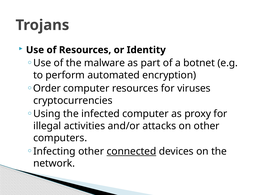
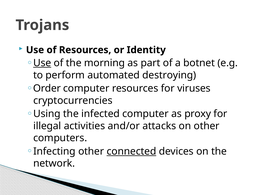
Use at (42, 63) underline: none -> present
malware: malware -> morning
encryption: encryption -> destroying
